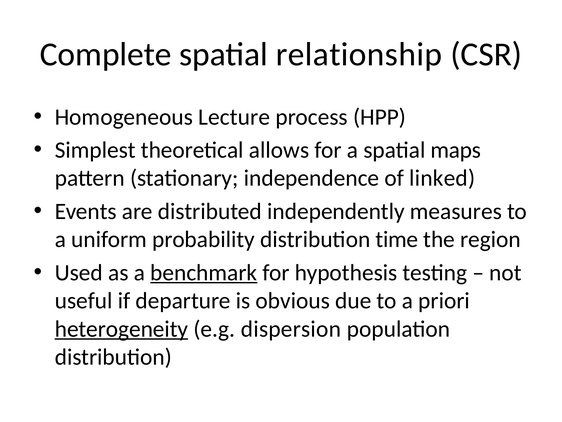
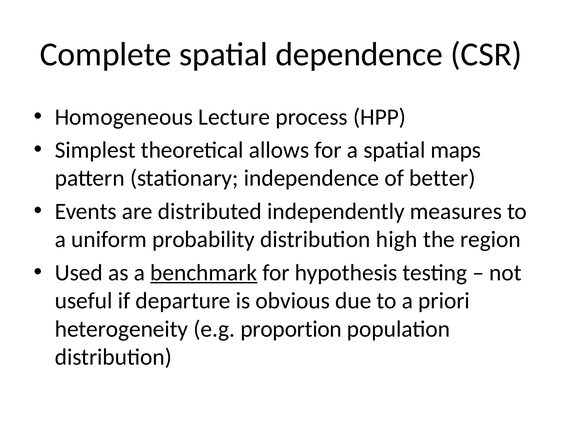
relationship: relationship -> dependence
linked: linked -> better
time: time -> high
heterogeneity underline: present -> none
dispersion: dispersion -> proportion
